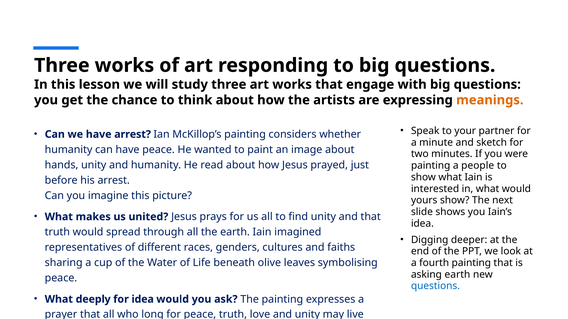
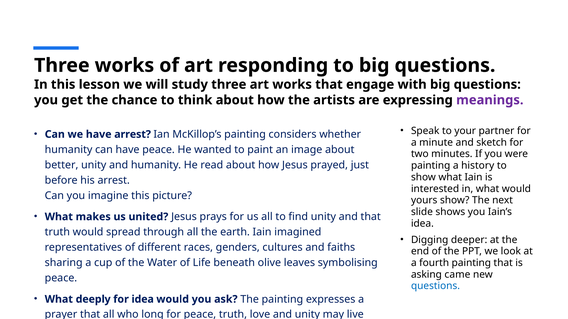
meanings colour: orange -> purple
hands: hands -> better
people: people -> history
asking earth: earth -> came
